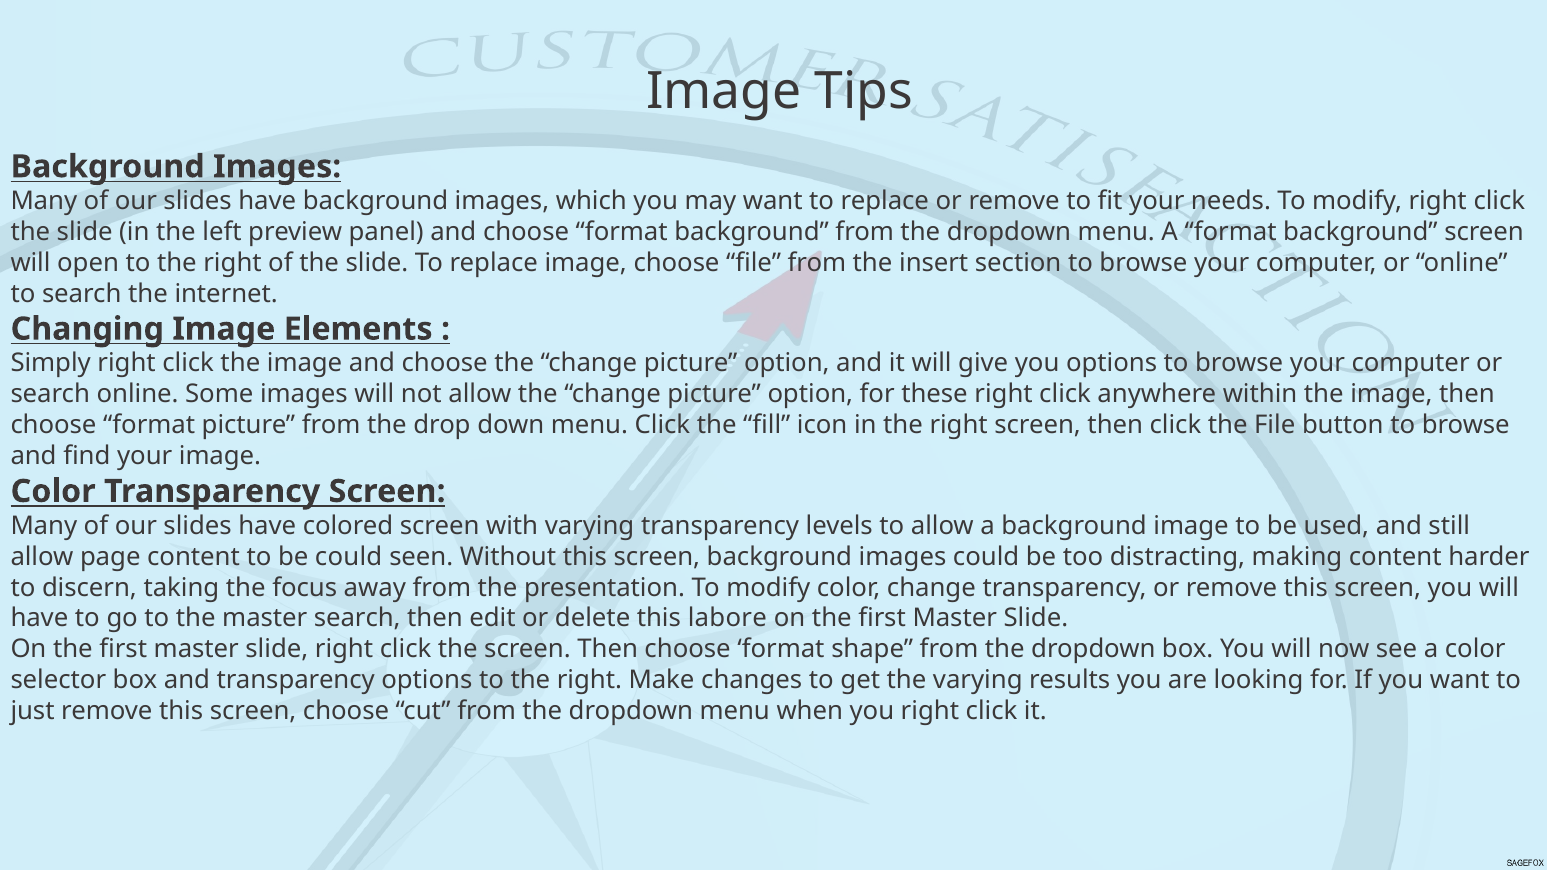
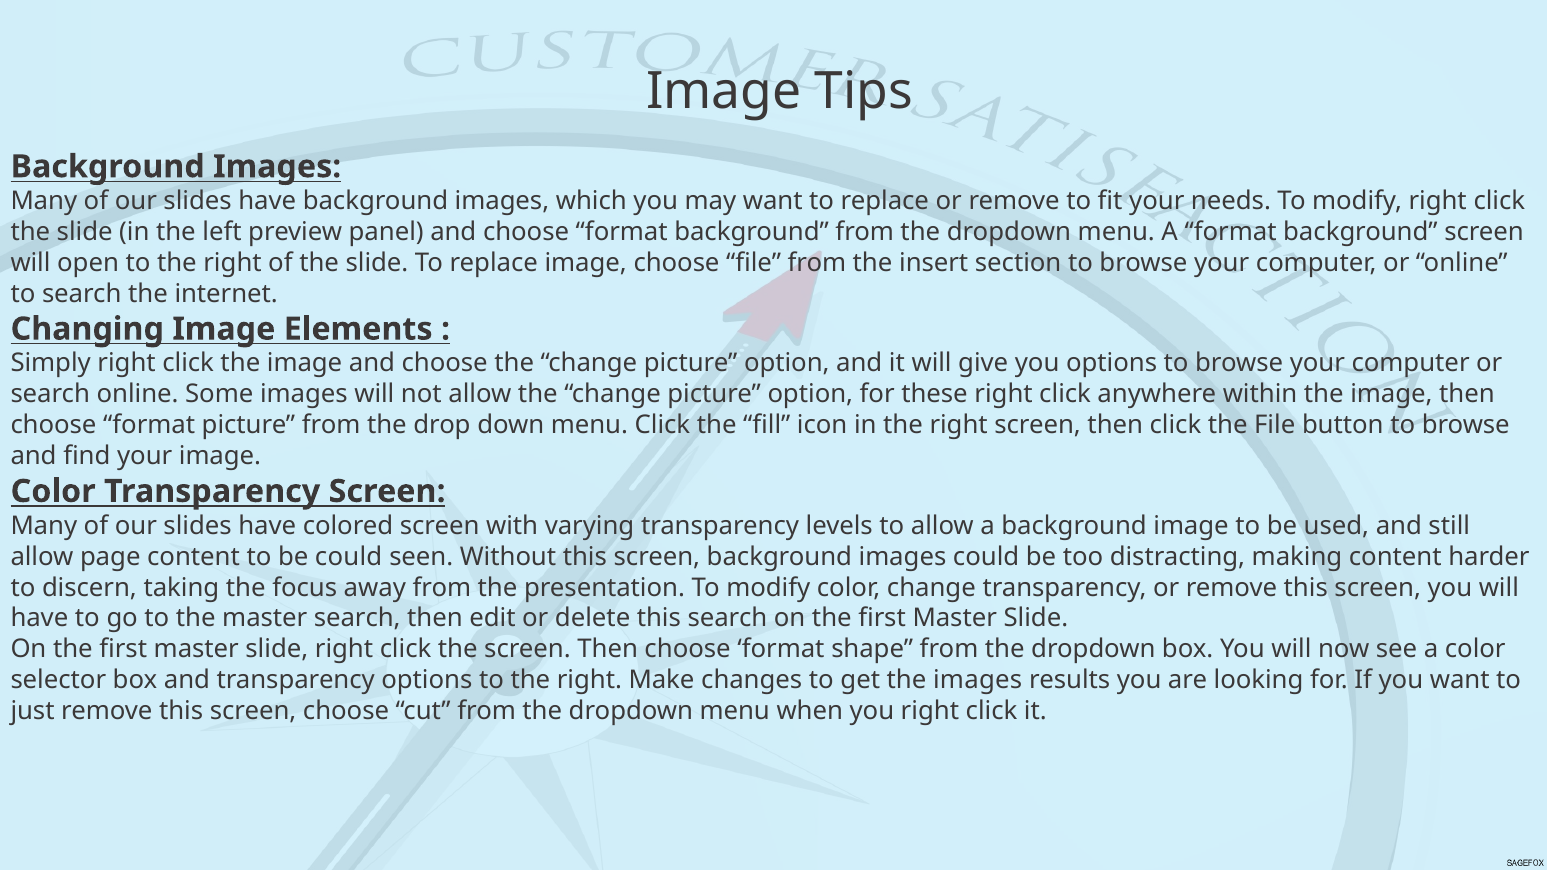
this labore: labore -> search
the varying: varying -> images
